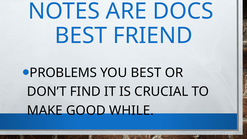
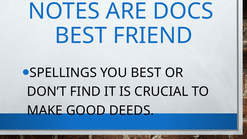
PROBLEMS: PROBLEMS -> SPELLINGS
WHILE: WHILE -> DEEDS
